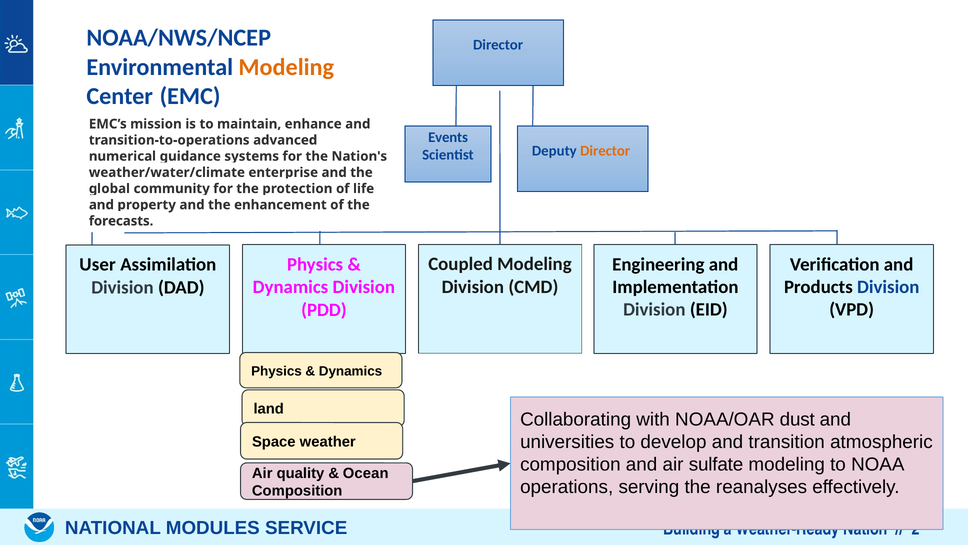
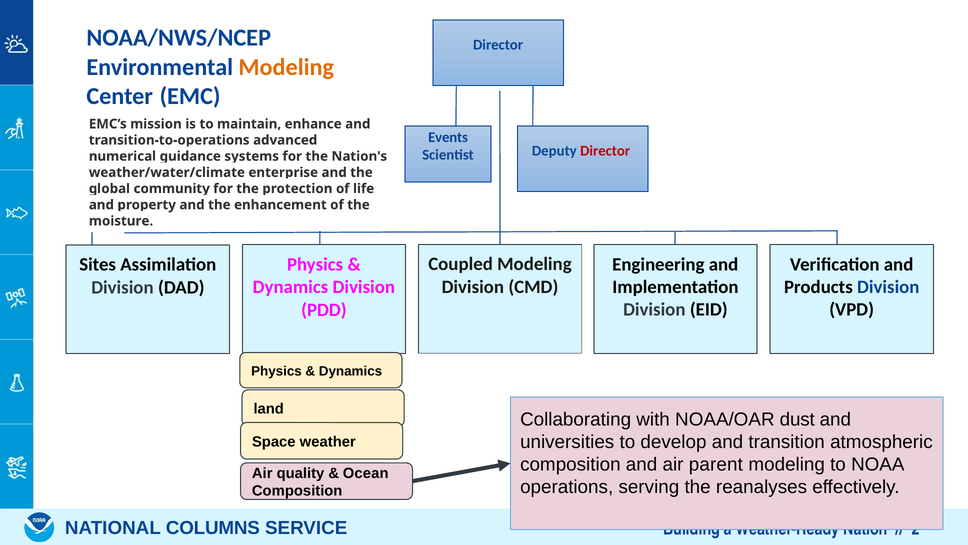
Director at (605, 151) colour: orange -> red
forecasts: forecasts -> moisture
User: User -> Sites
sulfate: sulfate -> parent
MODULES: MODULES -> COLUMNS
